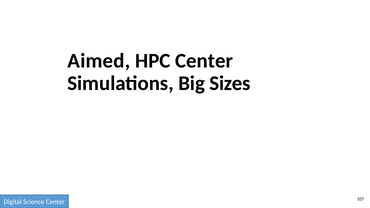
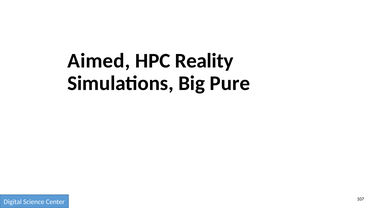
HPC Center: Center -> Reality
Sizes: Sizes -> Pure
